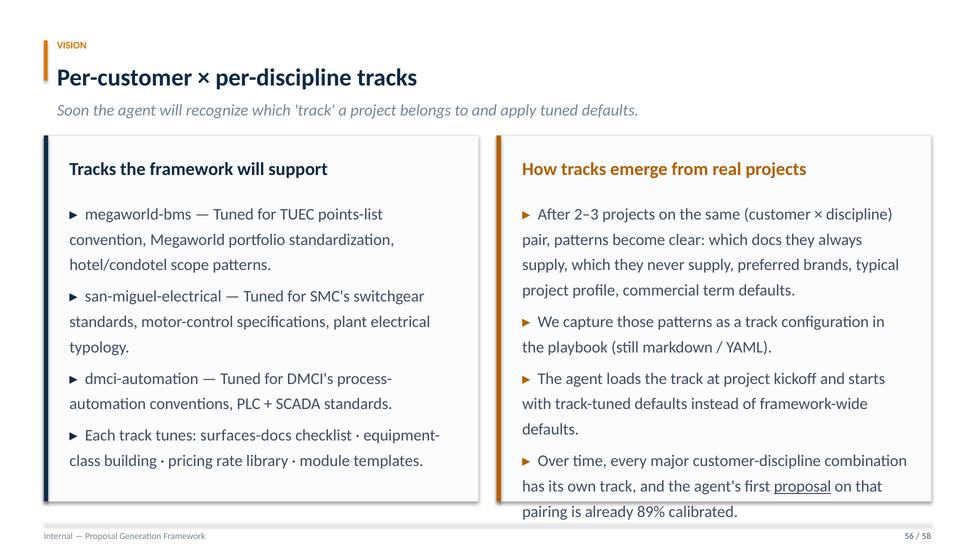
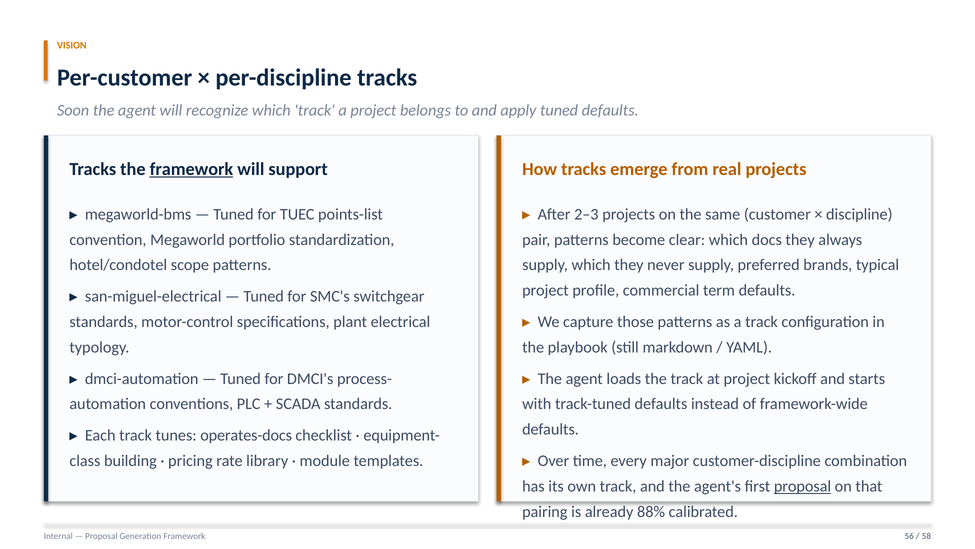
framework at (191, 169) underline: none -> present
surfaces-docs: surfaces-docs -> operates-docs
89%: 89% -> 88%
